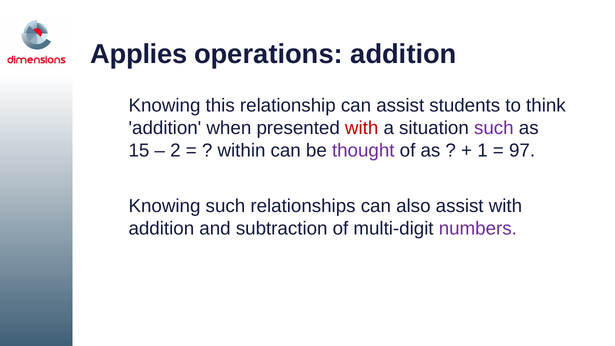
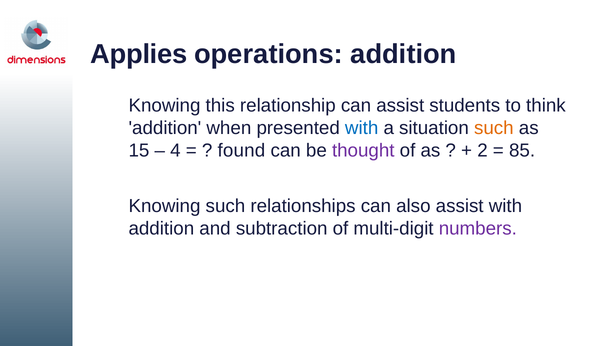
with at (362, 128) colour: red -> blue
such at (494, 128) colour: purple -> orange
2: 2 -> 4
within: within -> found
1: 1 -> 2
97: 97 -> 85
